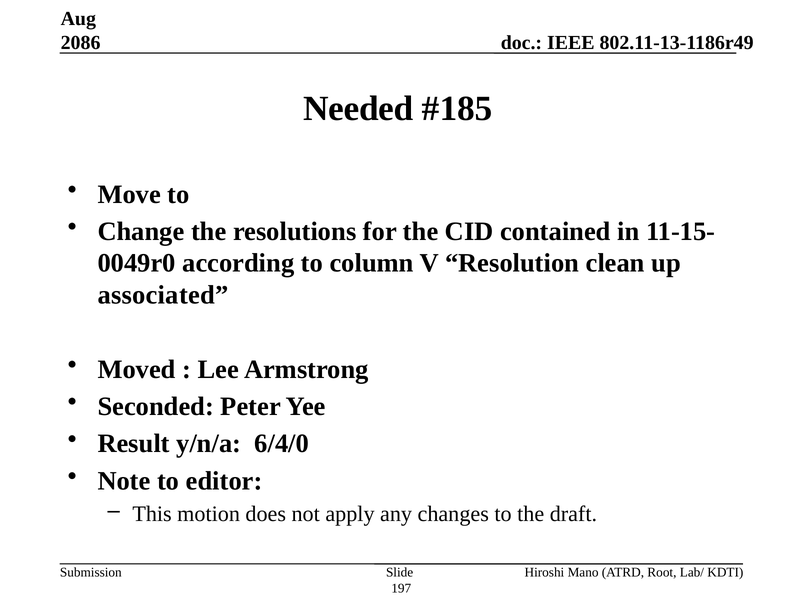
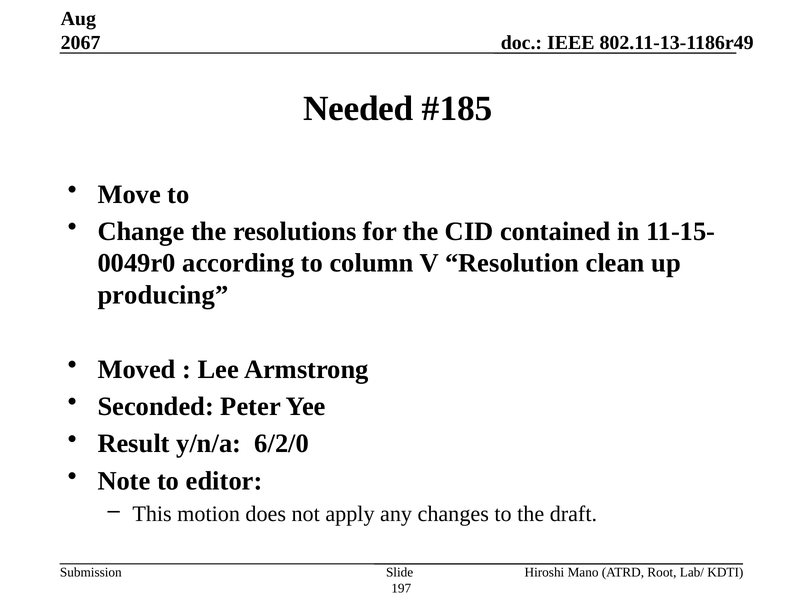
2086: 2086 -> 2067
associated: associated -> producing
6/4/0: 6/4/0 -> 6/2/0
